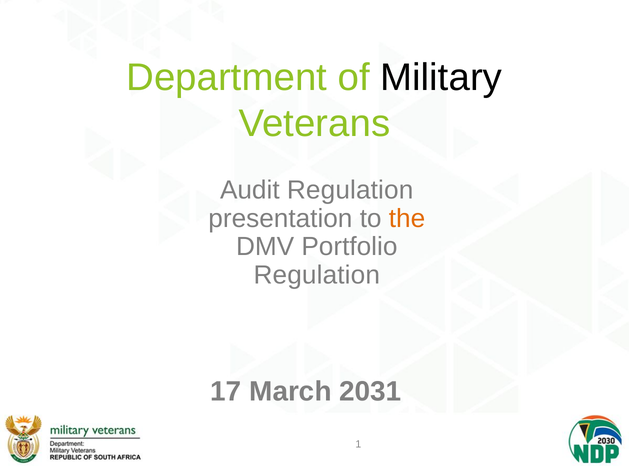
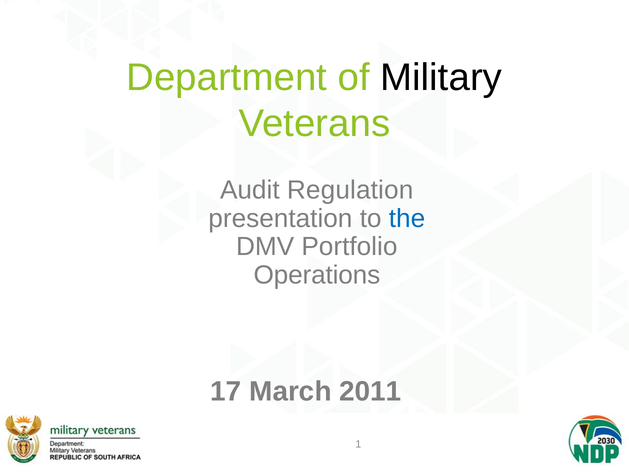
the colour: orange -> blue
Regulation at (317, 275): Regulation -> Operations
2031: 2031 -> 2011
